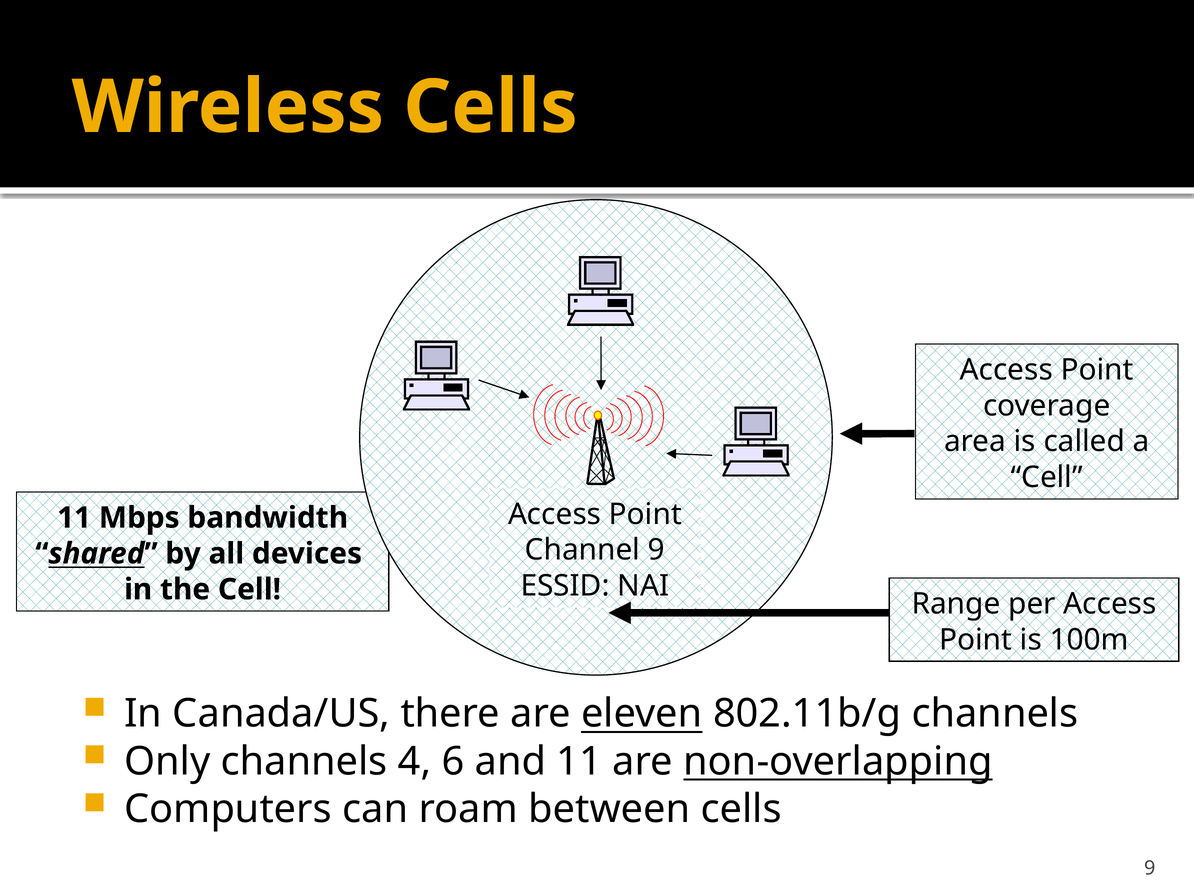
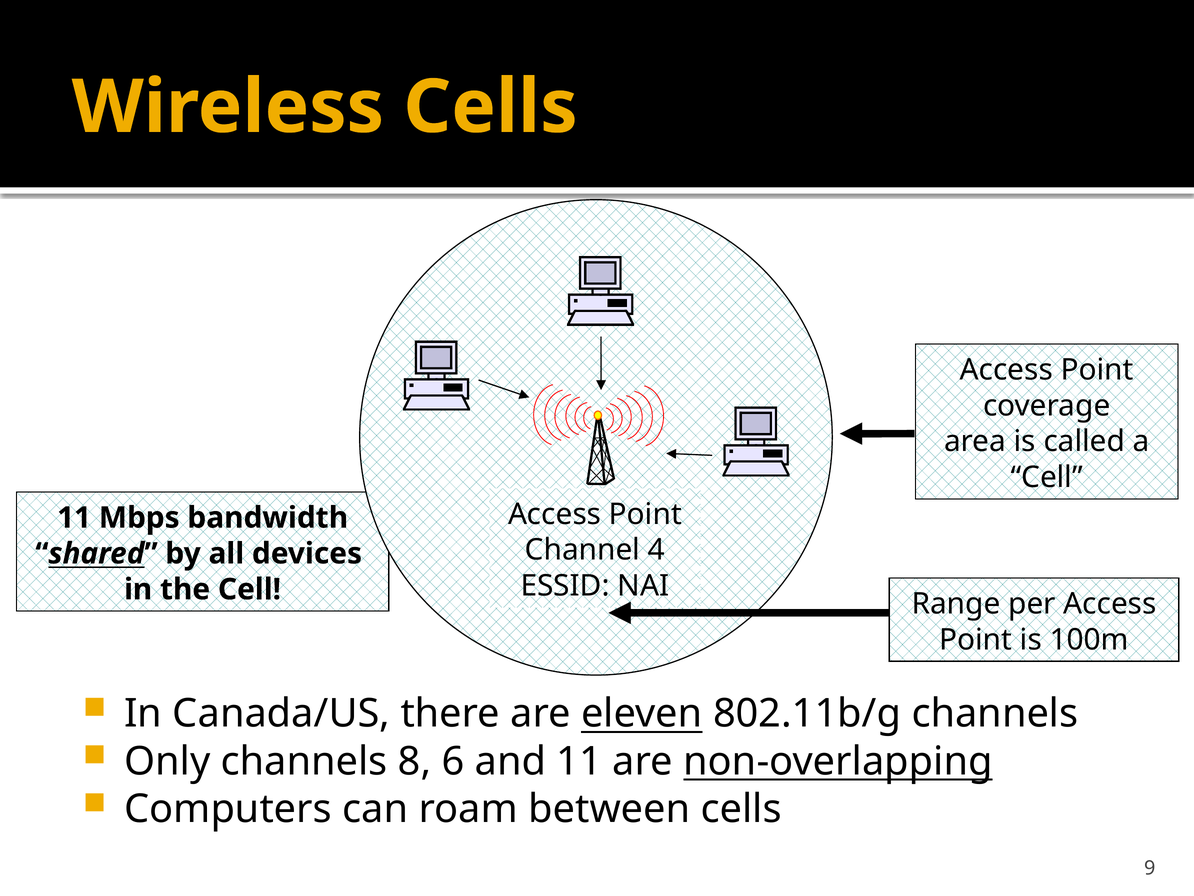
Channel 9: 9 -> 4
4: 4 -> 8
